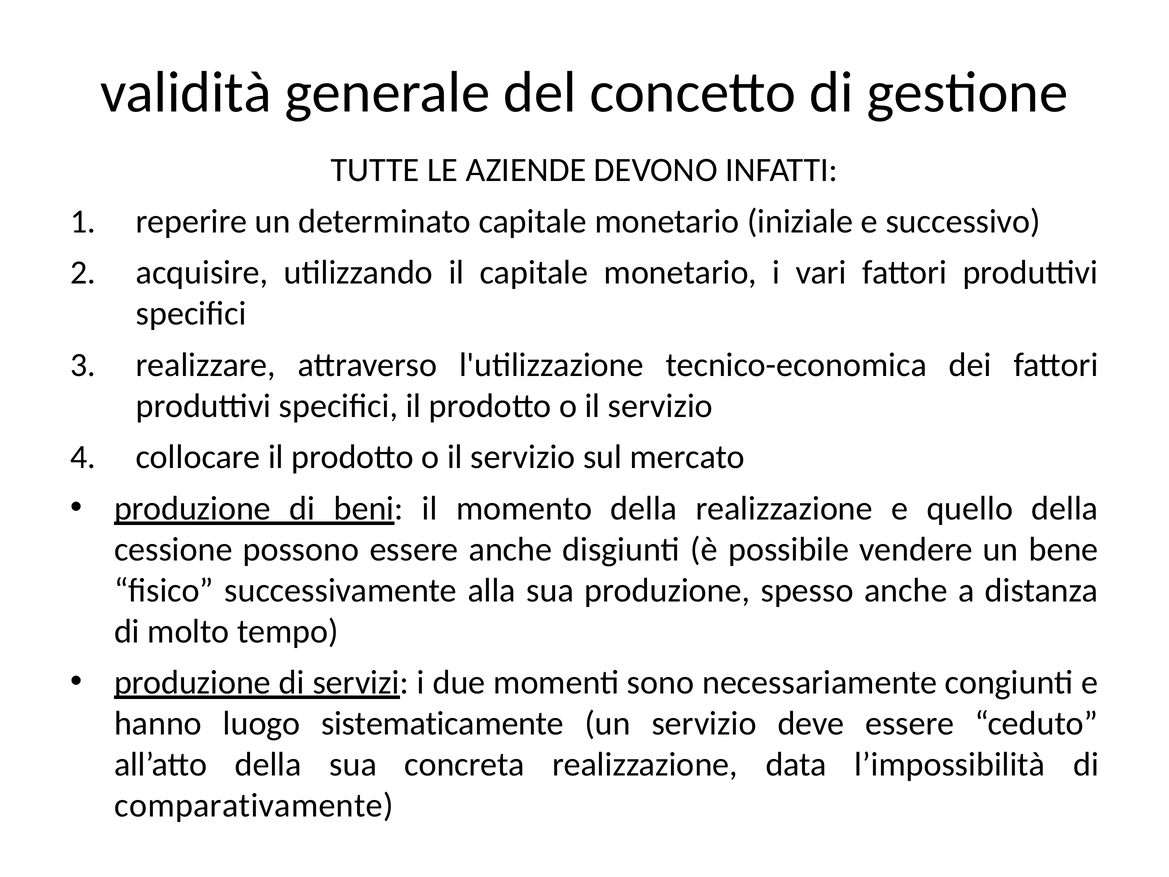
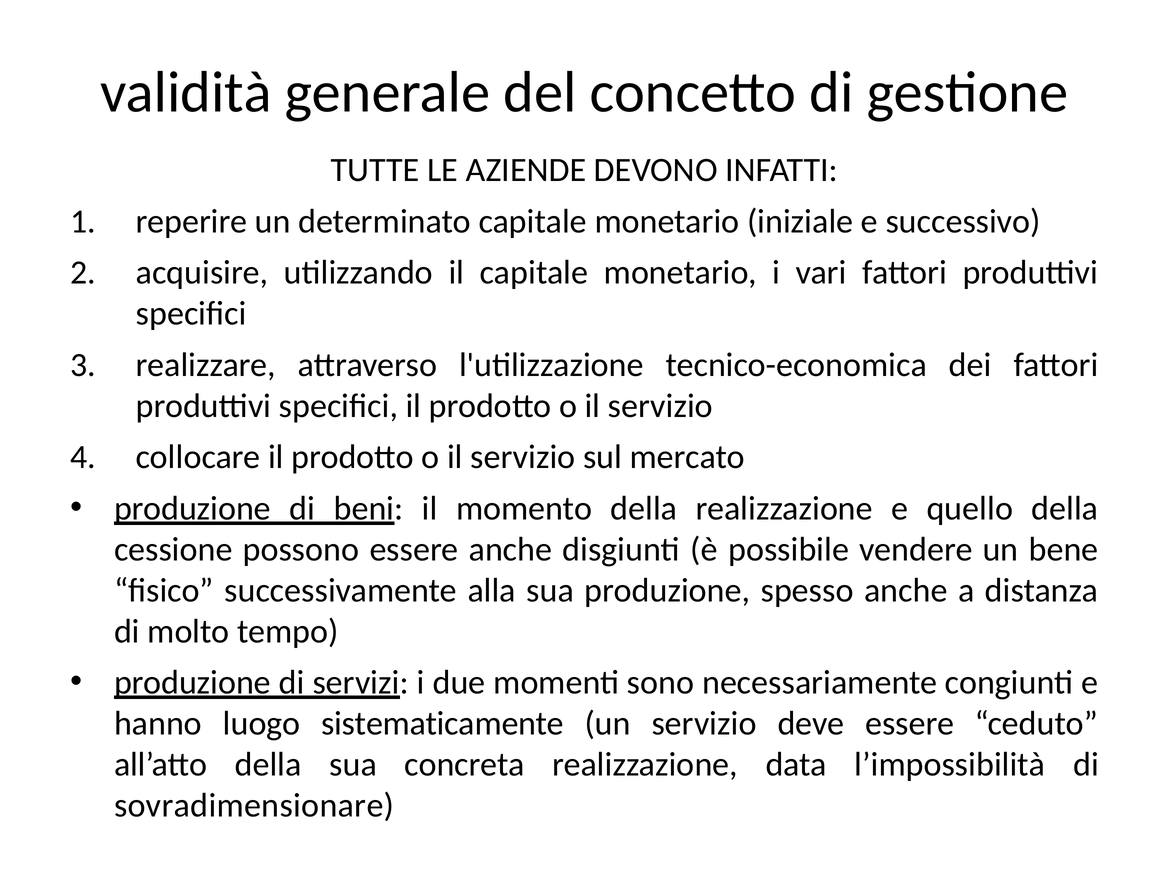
comparativamente: comparativamente -> sovradimensionare
